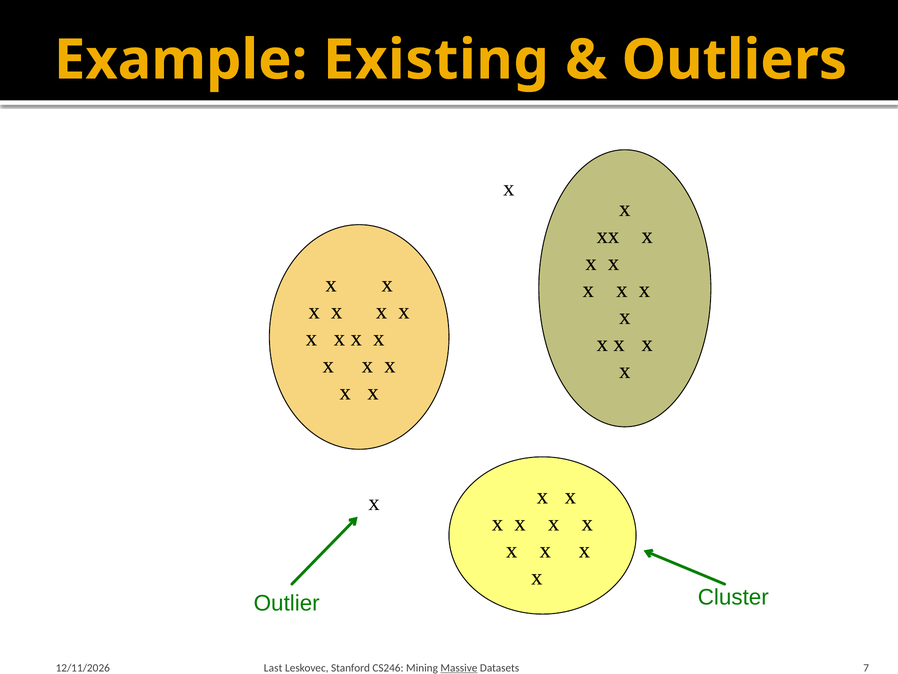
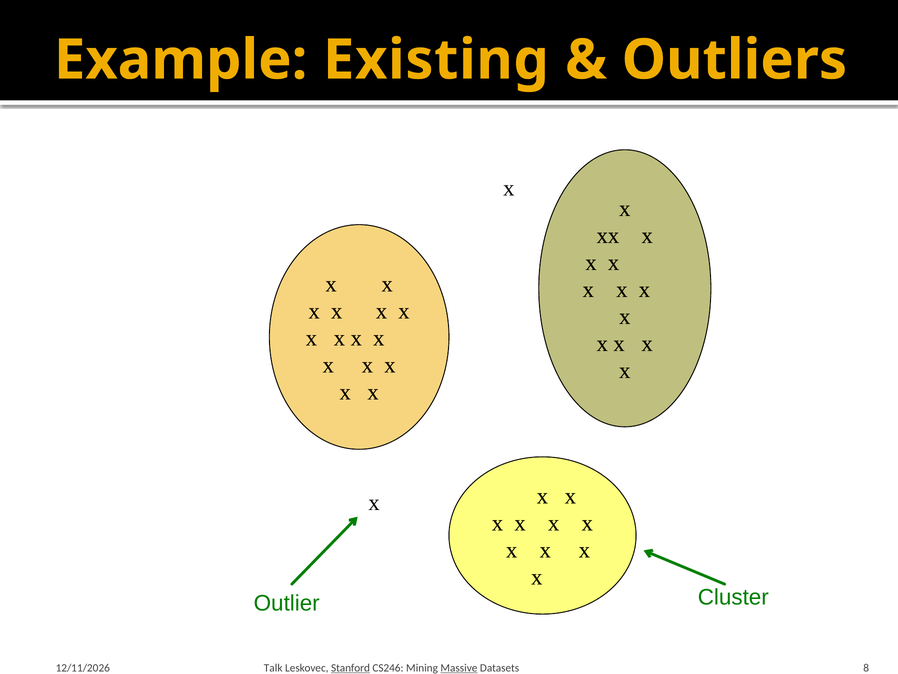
Last: Last -> Talk
Stanford underline: none -> present
7: 7 -> 8
